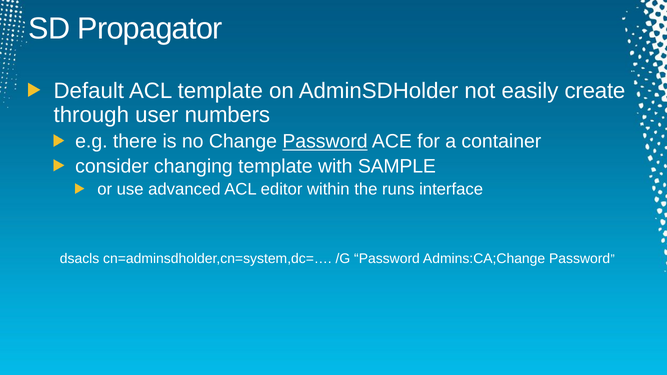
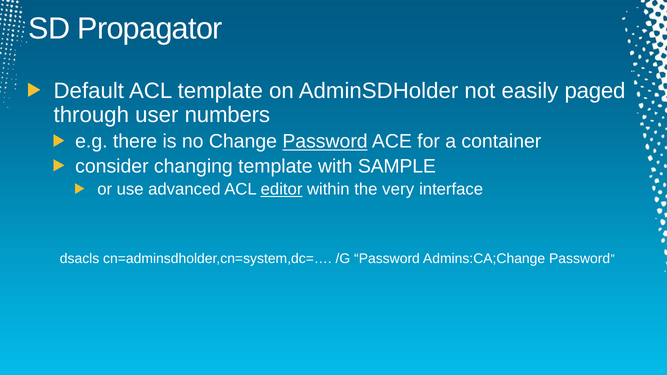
create: create -> paged
editor underline: none -> present
runs: runs -> very
